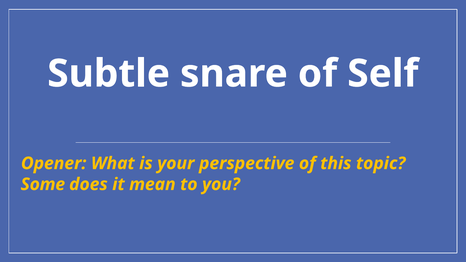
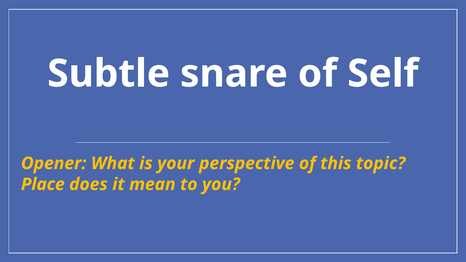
Some: Some -> Place
